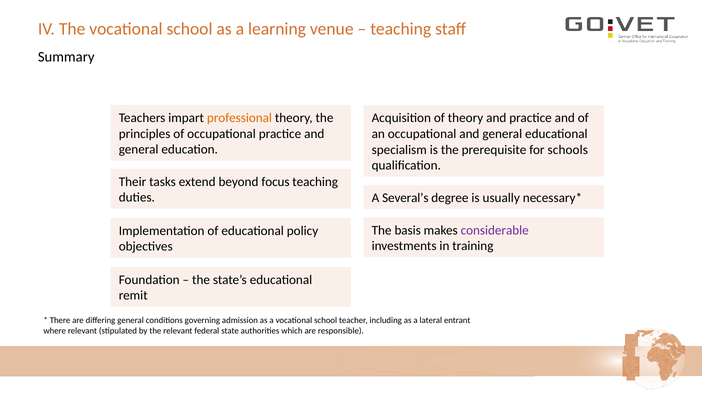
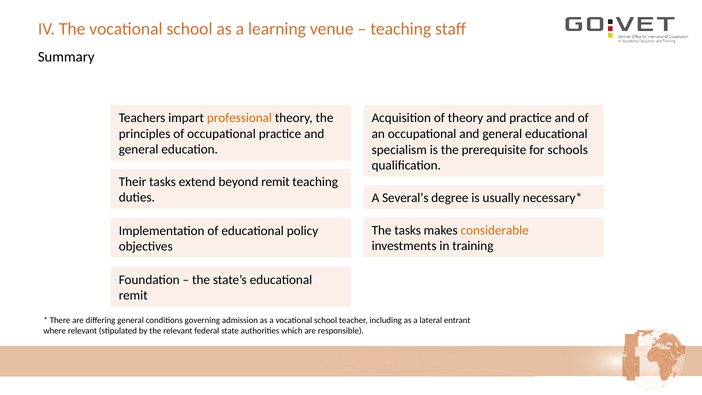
beyond focus: focus -> remit
The basis: basis -> tasks
considerable colour: purple -> orange
